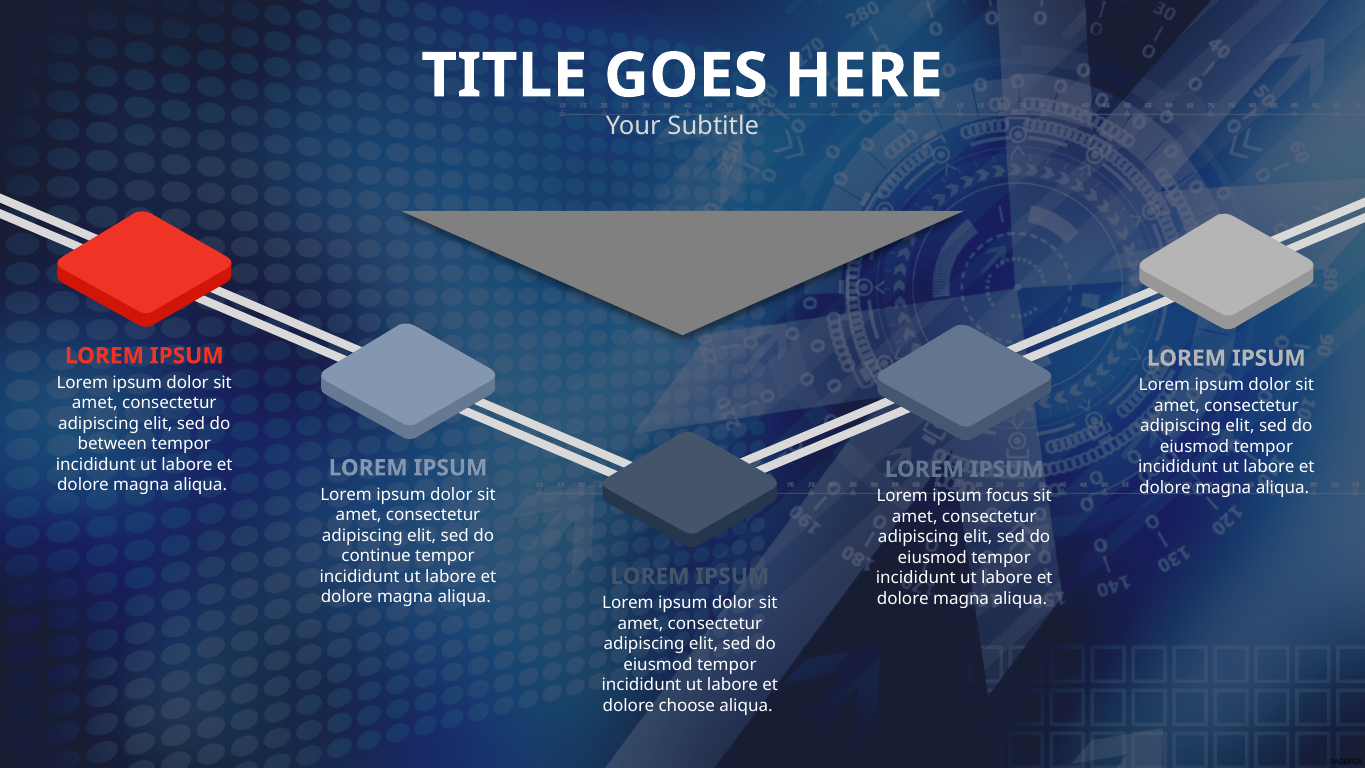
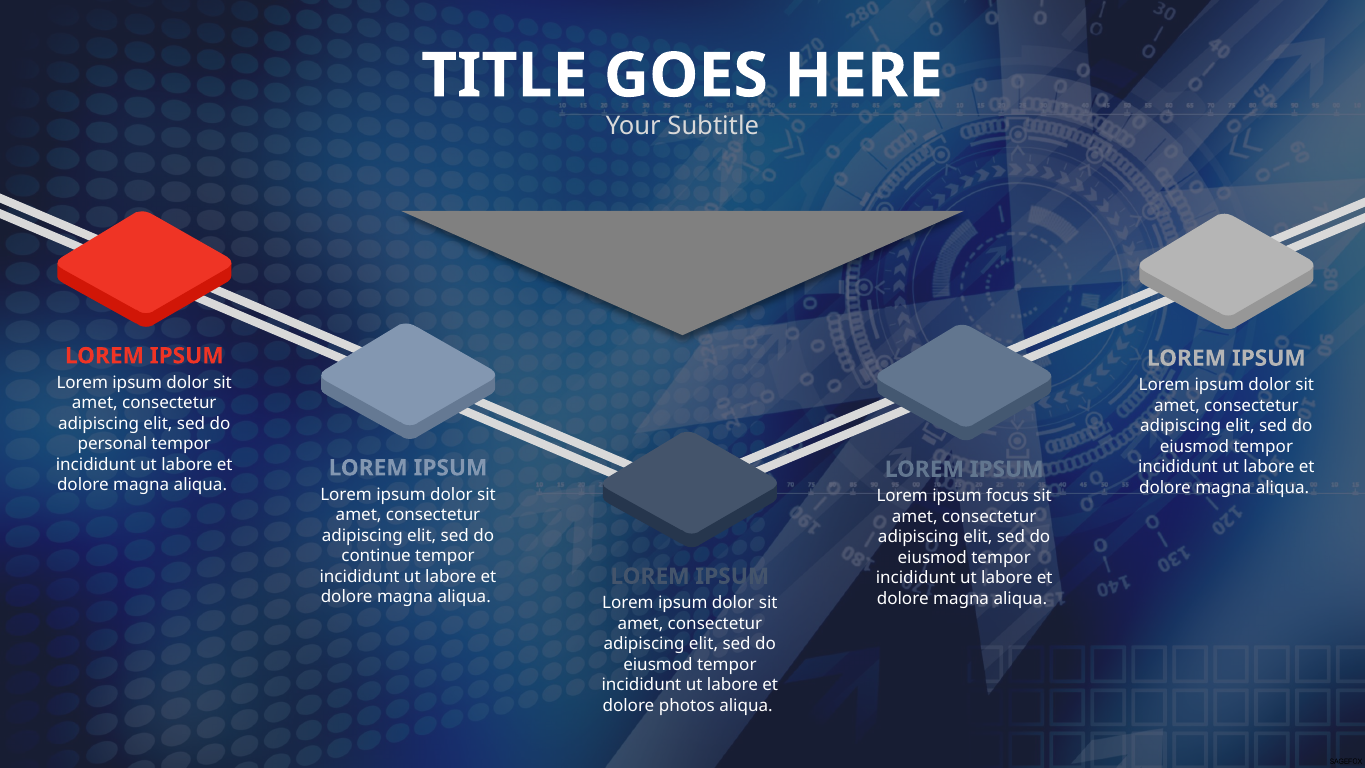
between: between -> personal
choose: choose -> photos
